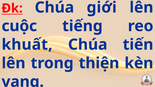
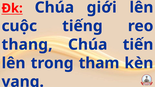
khuất: khuất -> thang
thiện: thiện -> tham
